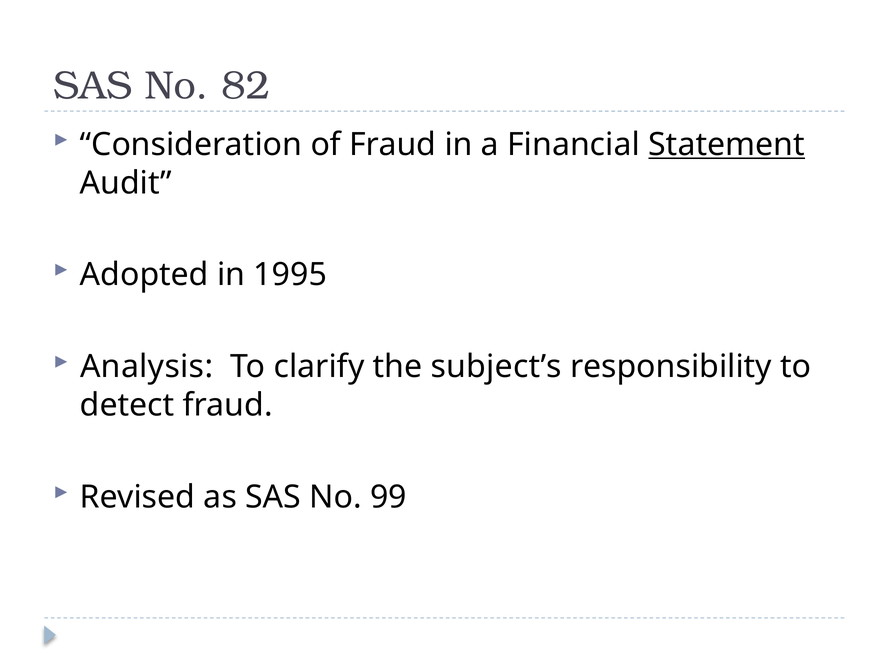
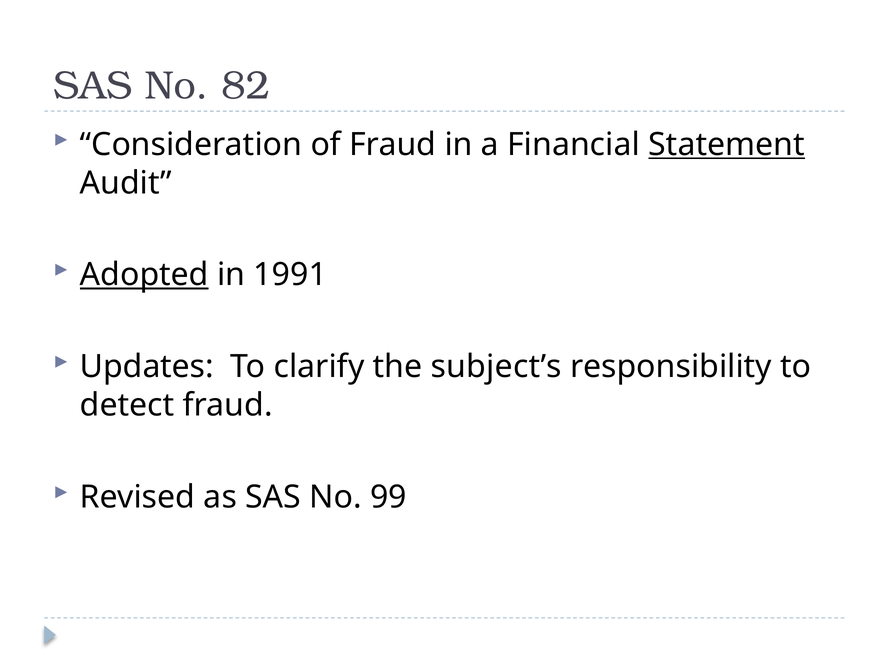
Adopted underline: none -> present
1995: 1995 -> 1991
Analysis: Analysis -> Updates
